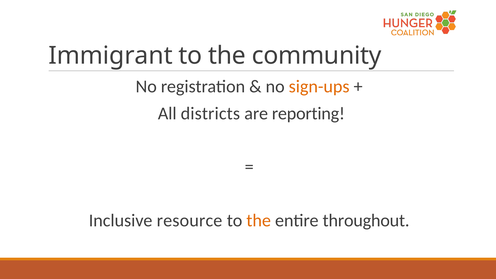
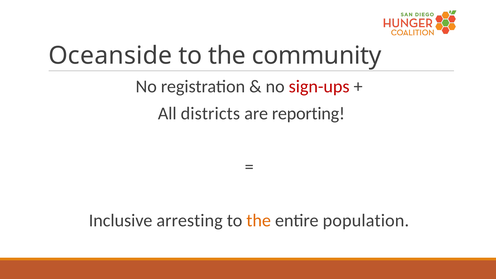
Immigrant: Immigrant -> Oceanside
sign-ups colour: orange -> red
resource: resource -> arresting
throughout: throughout -> population
